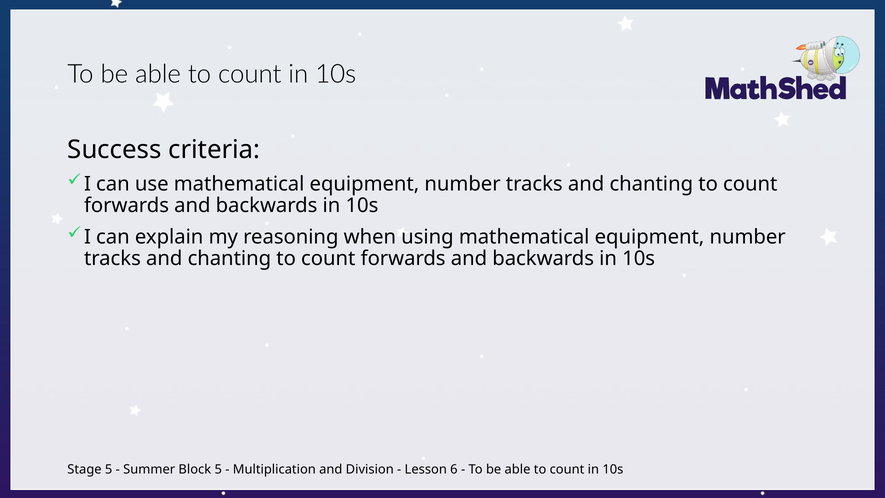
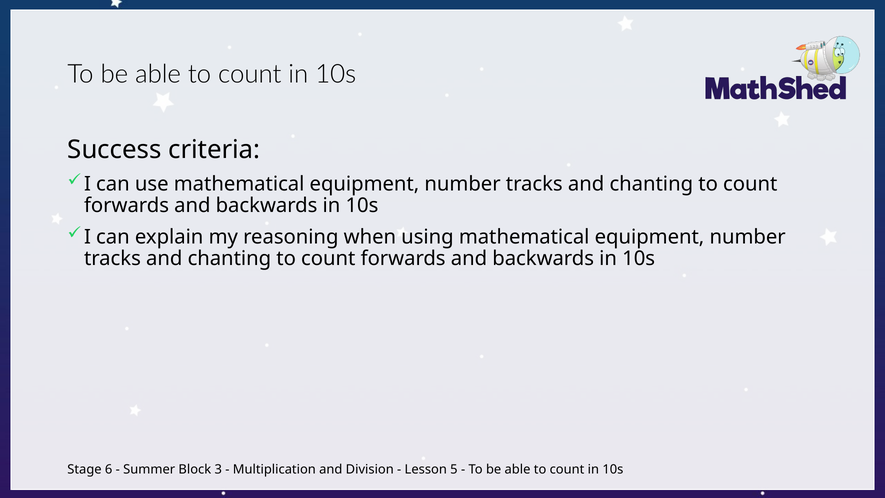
Stage 5: 5 -> 6
Block 5: 5 -> 3
6: 6 -> 5
